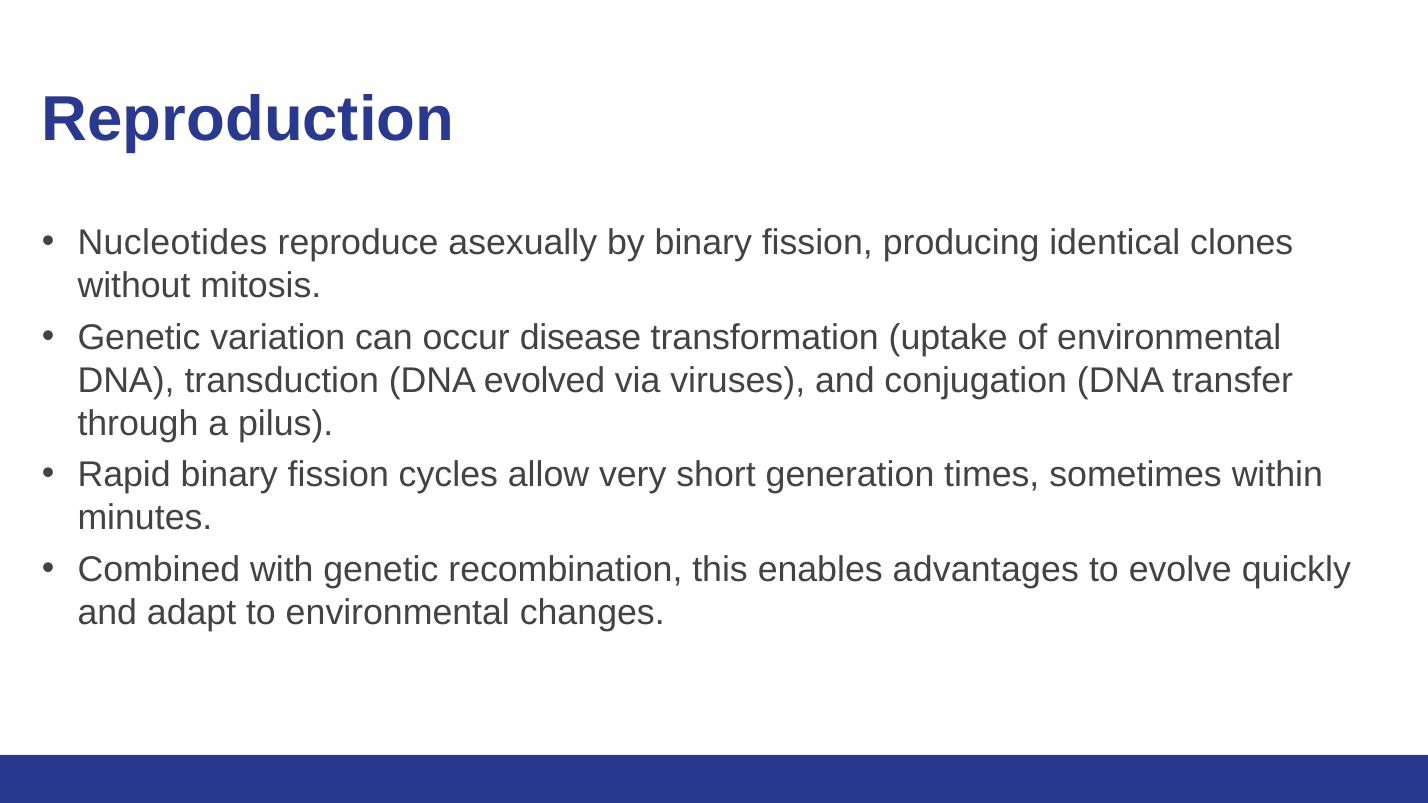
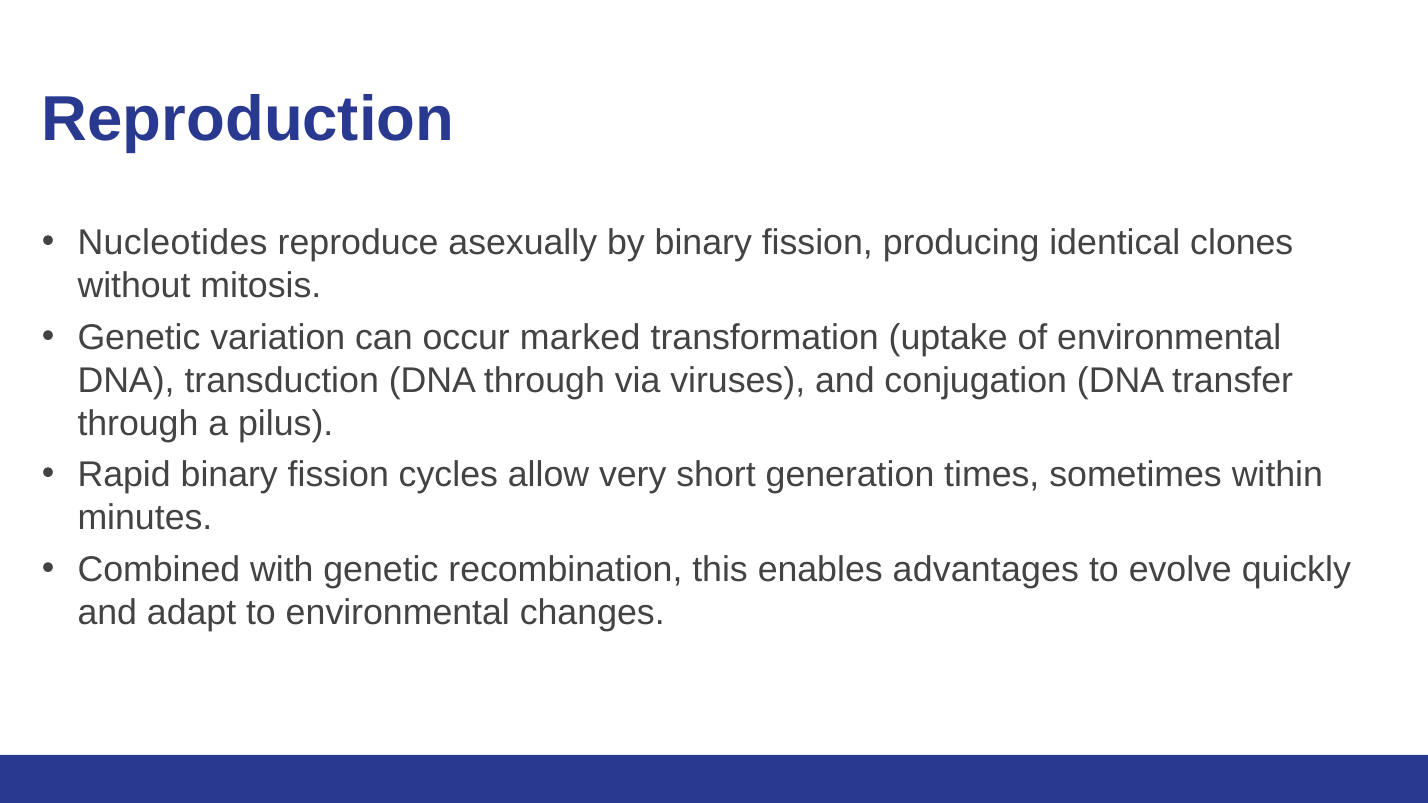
disease: disease -> marked
DNA evolved: evolved -> through
